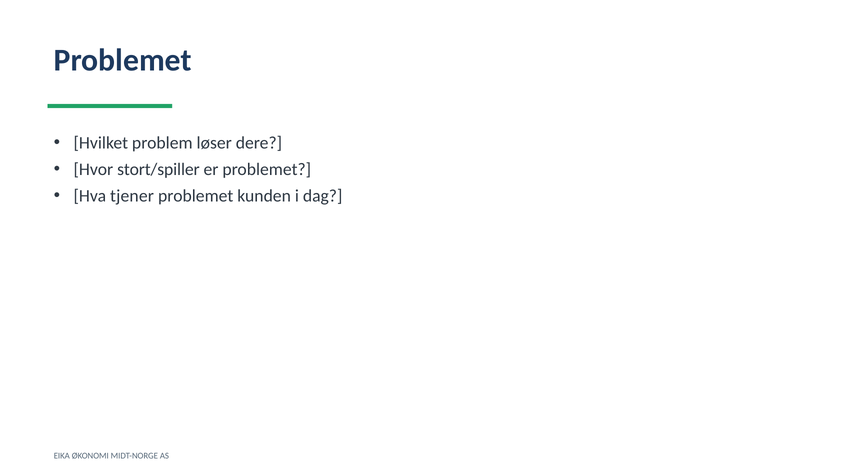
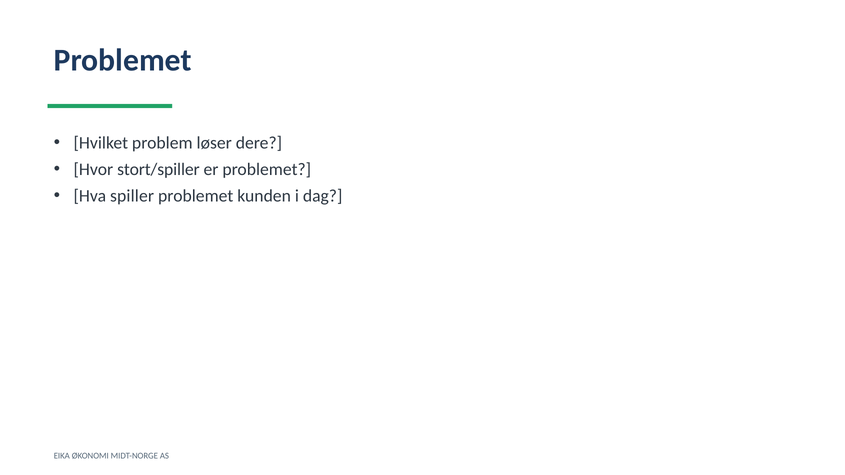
tjener: tjener -> spiller
